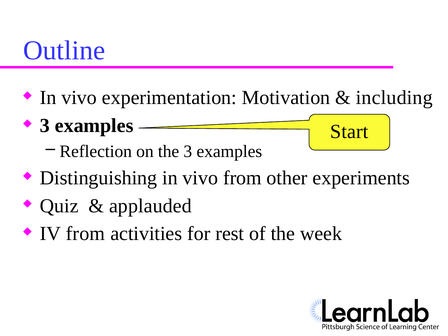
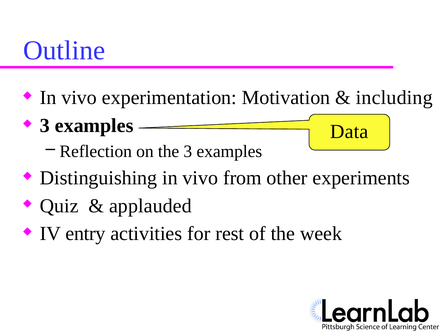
Start: Start -> Data
IV from: from -> entry
